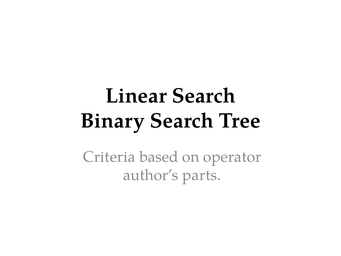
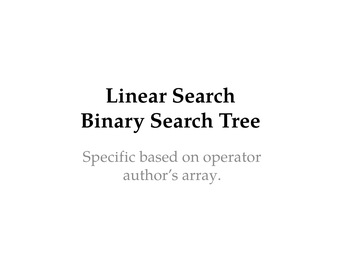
Criteria: Criteria -> Specific
parts: parts -> array
